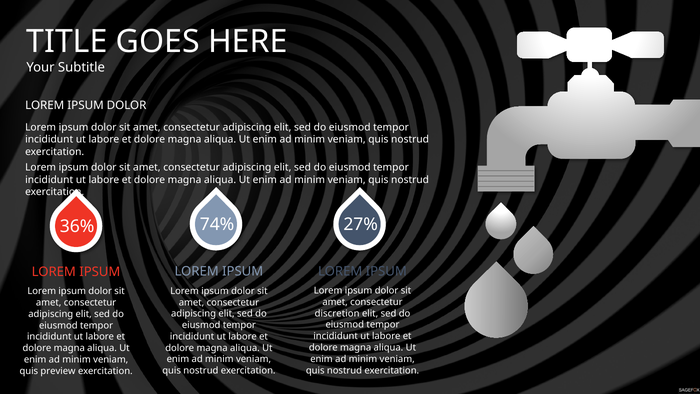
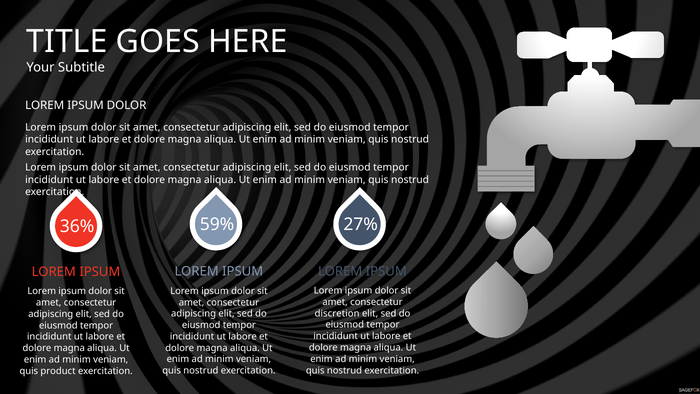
74%: 74% -> 59%
preview: preview -> product
